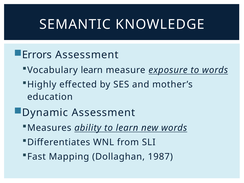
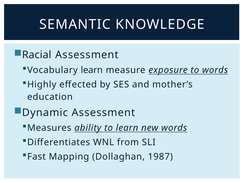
Errors: Errors -> Racial
